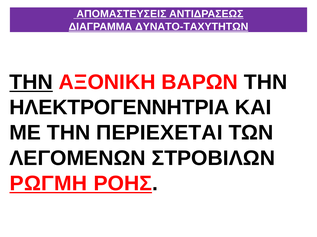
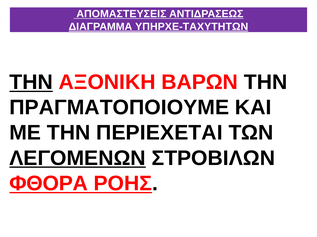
ΔΥΝΑΤΟ-ΤΑΧΥΤΗΤΩΝ: ΔΥΝΑΤΟ-ΤΑΧΥΤΗΤΩΝ -> ΥΠΗΡΧΕ-ΤΑΧΥΤΗΤΩΝ
ΗΛΕΚΤΡΟΓΕΝΝΗΤΡΙΑ: ΗΛΕΚΤΡΟΓΕΝΝΗΤΡΙΑ -> ΠΡΑΓΜΑΤΟΠΟΙΟΥΜΕ
ΛΕΓΟΜΕΝΩΝ underline: none -> present
ΡΩΓΜΗ: ΡΩΓΜΗ -> ΦΘΟΡΑ
